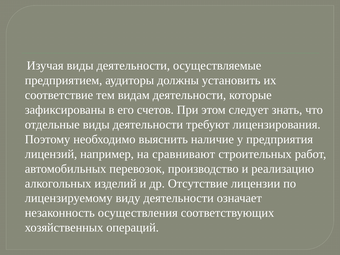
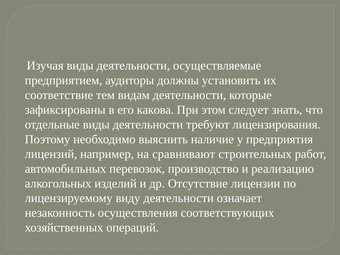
счетов: счетов -> какова
